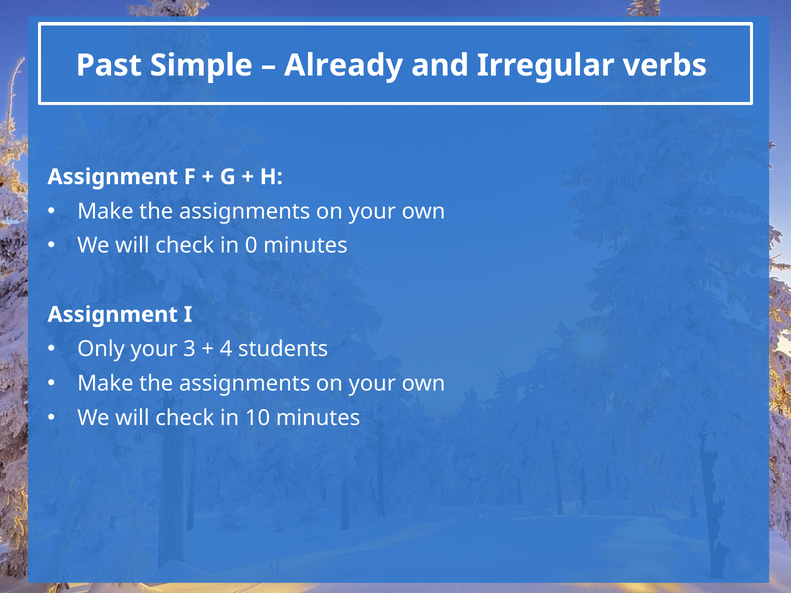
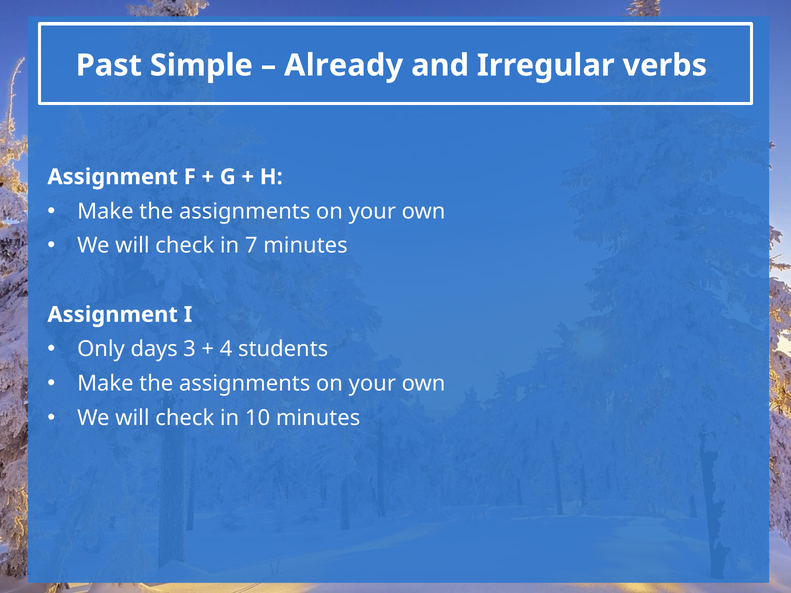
0: 0 -> 7
Only your: your -> days
